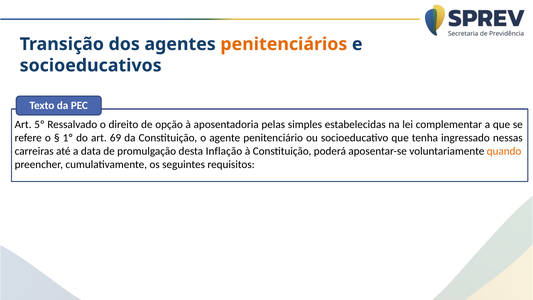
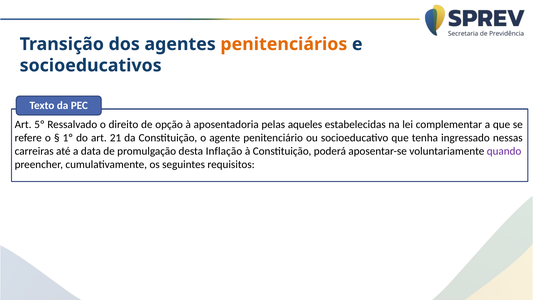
simples: simples -> aqueles
69: 69 -> 21
quando colour: orange -> purple
